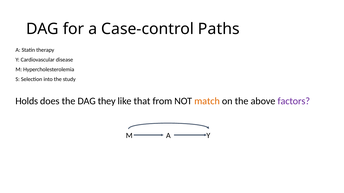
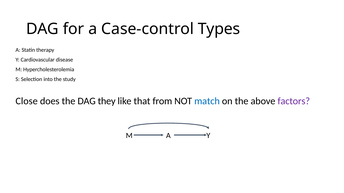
Paths: Paths -> Types
Holds: Holds -> Close
match colour: orange -> blue
